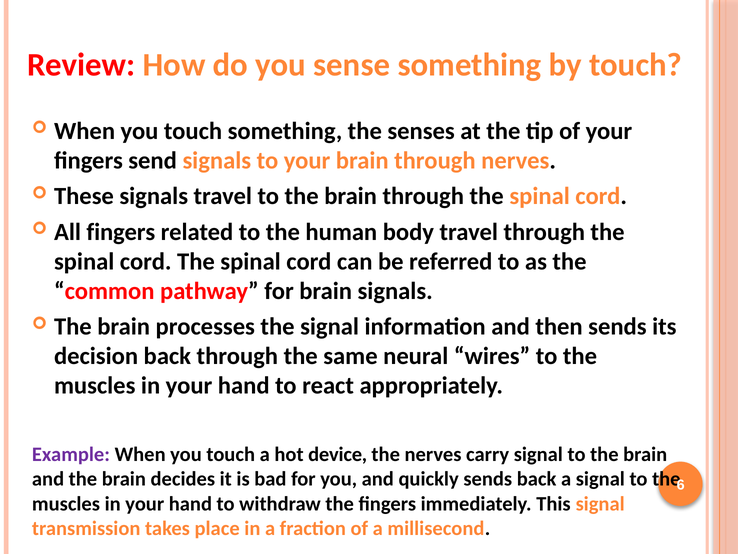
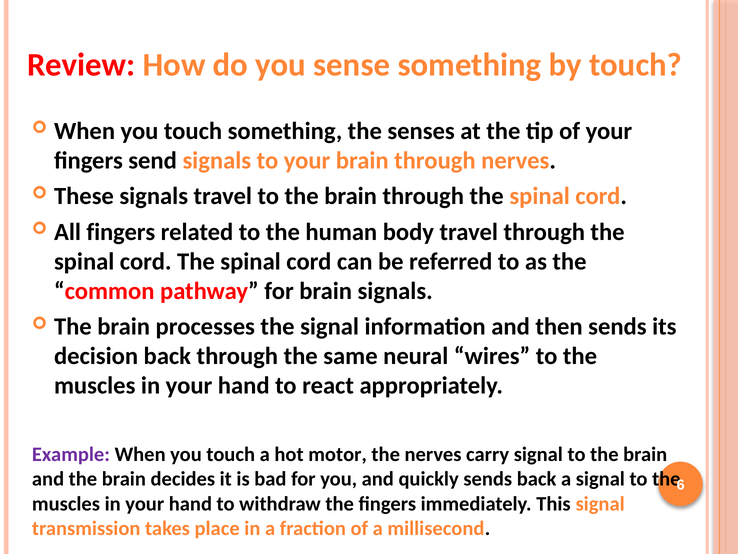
device: device -> motor
